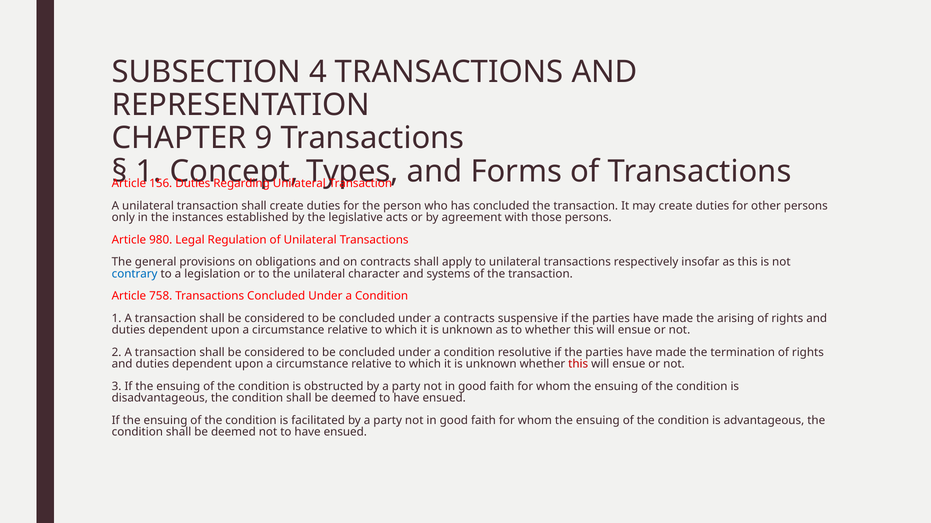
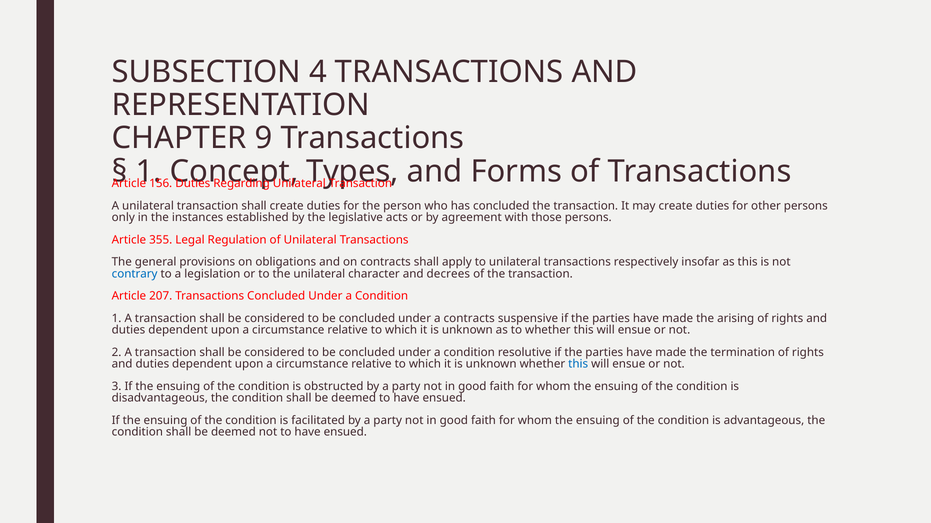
980: 980 -> 355
systems: systems -> decrees
758: 758 -> 207
this at (578, 365) colour: red -> blue
